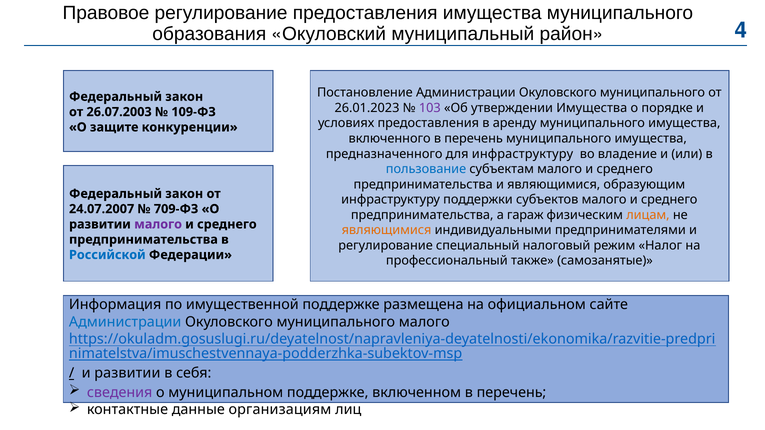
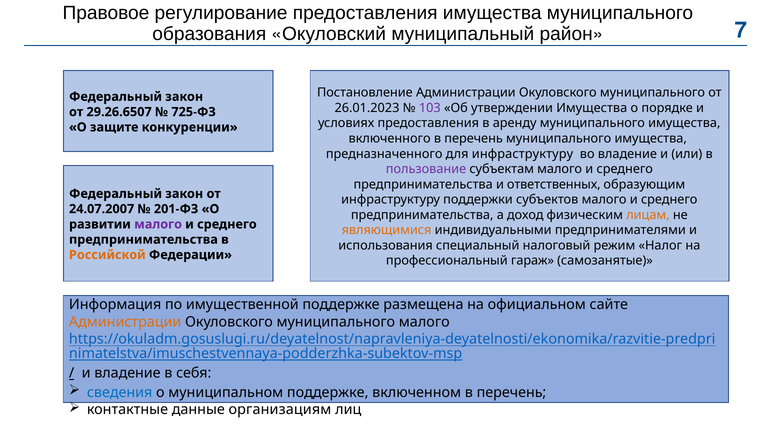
4: 4 -> 7
26.07.2003: 26.07.2003 -> 29.26.6507
109-ФЗ: 109-ФЗ -> 725-ФЗ
пользование colour: blue -> purple
и являющимися: являющимися -> ответственных
709-ФЗ: 709-ФЗ -> 201-ФЗ
гараж: гараж -> доход
регулирование at (386, 246): регулирование -> использования
Российской colour: blue -> orange
также: также -> гараж
Администрации at (125, 322) colour: blue -> orange
и развитии: развитии -> владение
сведения colour: purple -> blue
